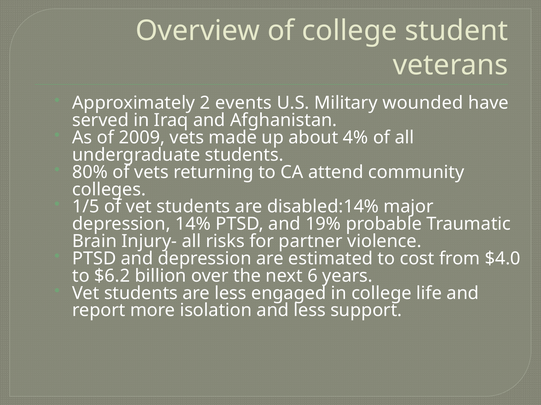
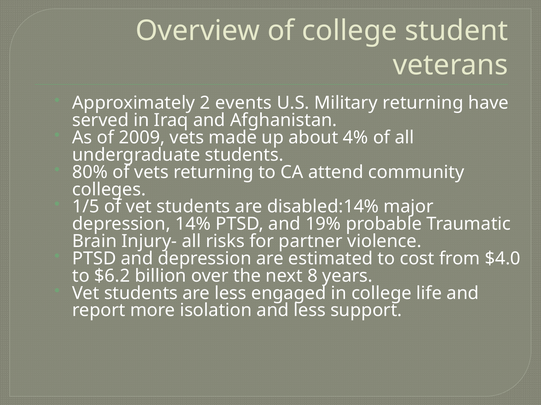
Military wounded: wounded -> returning
6: 6 -> 8
